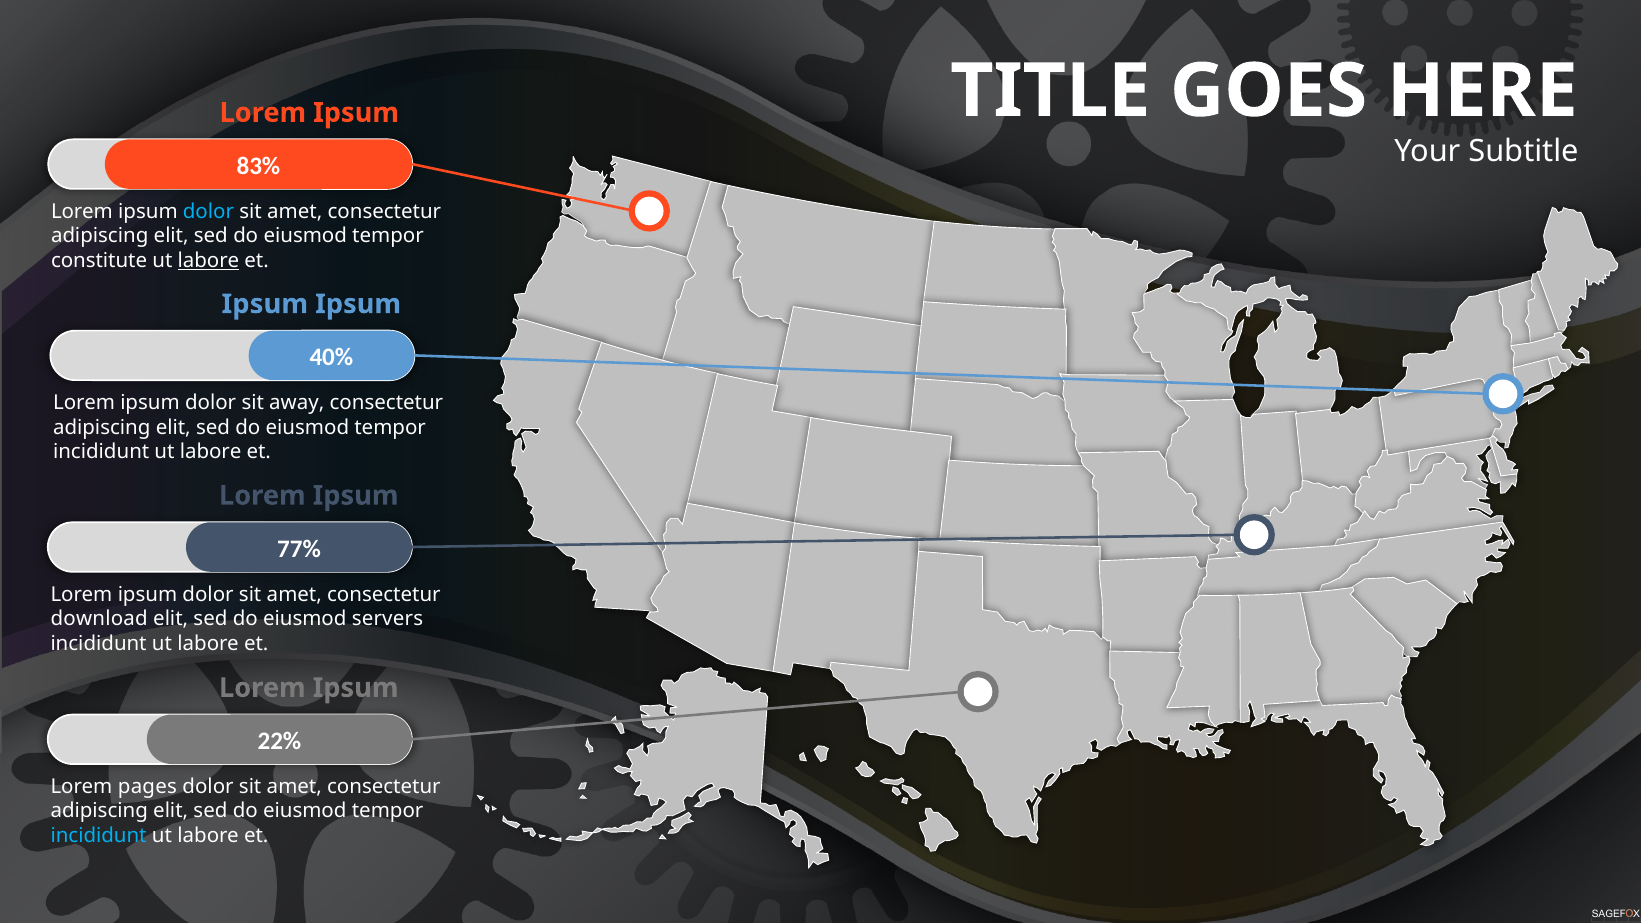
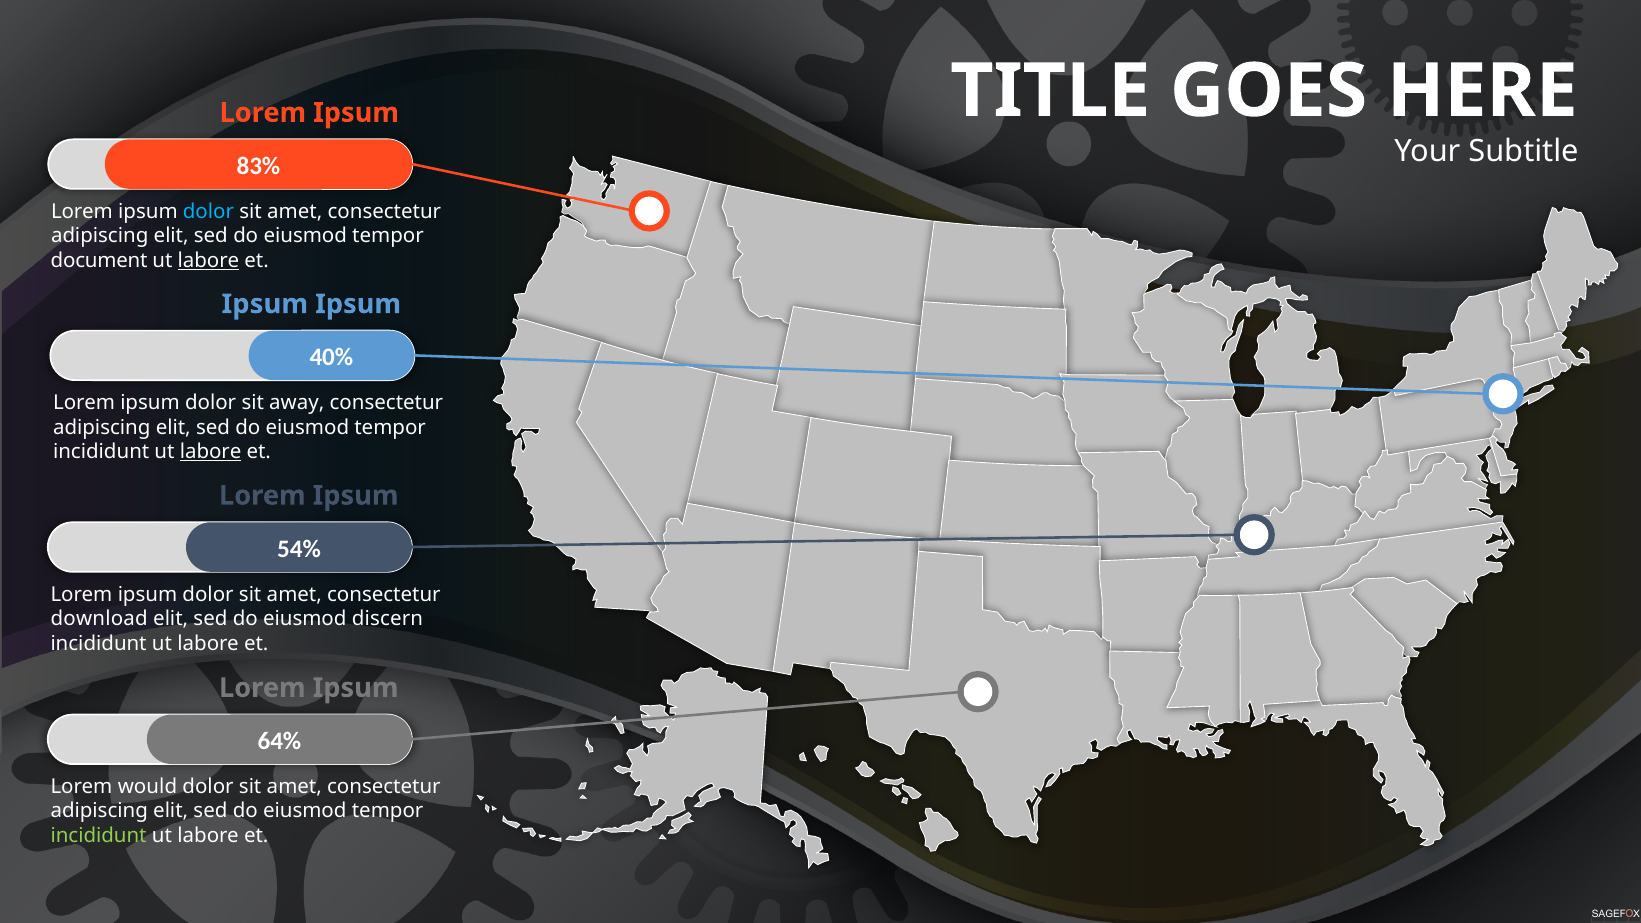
constitute: constitute -> document
labore at (211, 452) underline: none -> present
77%: 77% -> 54%
servers: servers -> discern
22%: 22% -> 64%
pages: pages -> would
incididunt at (99, 836) colour: light blue -> light green
